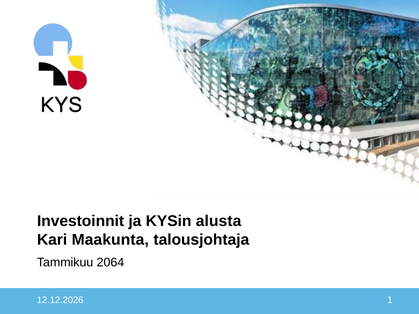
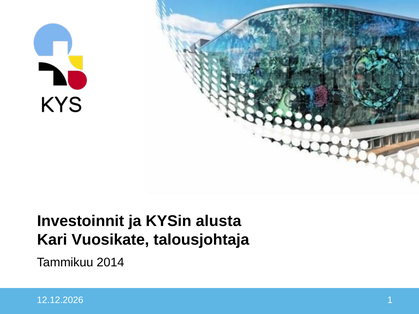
Maakunta: Maakunta -> Vuosikate
2064: 2064 -> 2014
